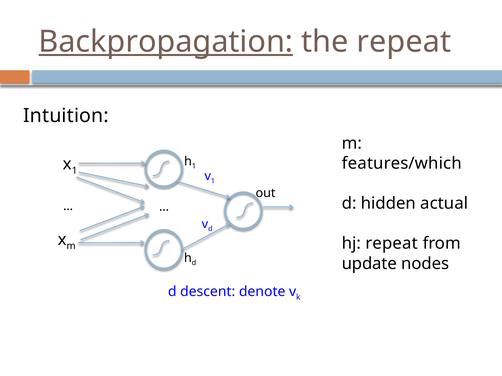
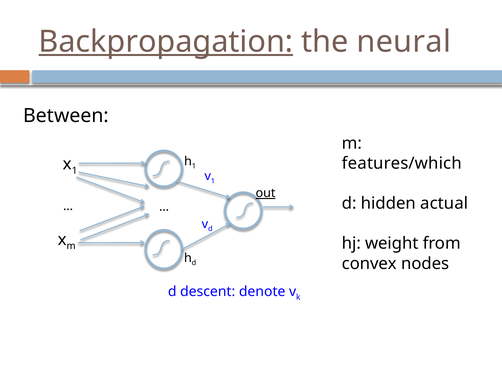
the repeat: repeat -> neural
Intuition: Intuition -> Between
out underline: none -> present
hj repeat: repeat -> weight
update: update -> convex
